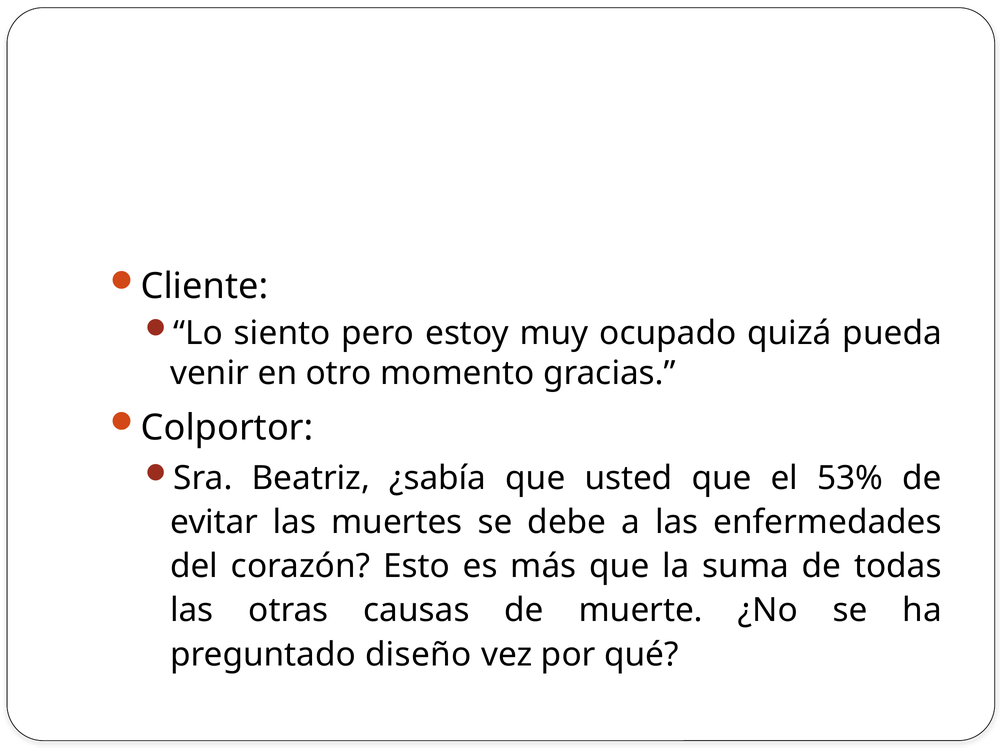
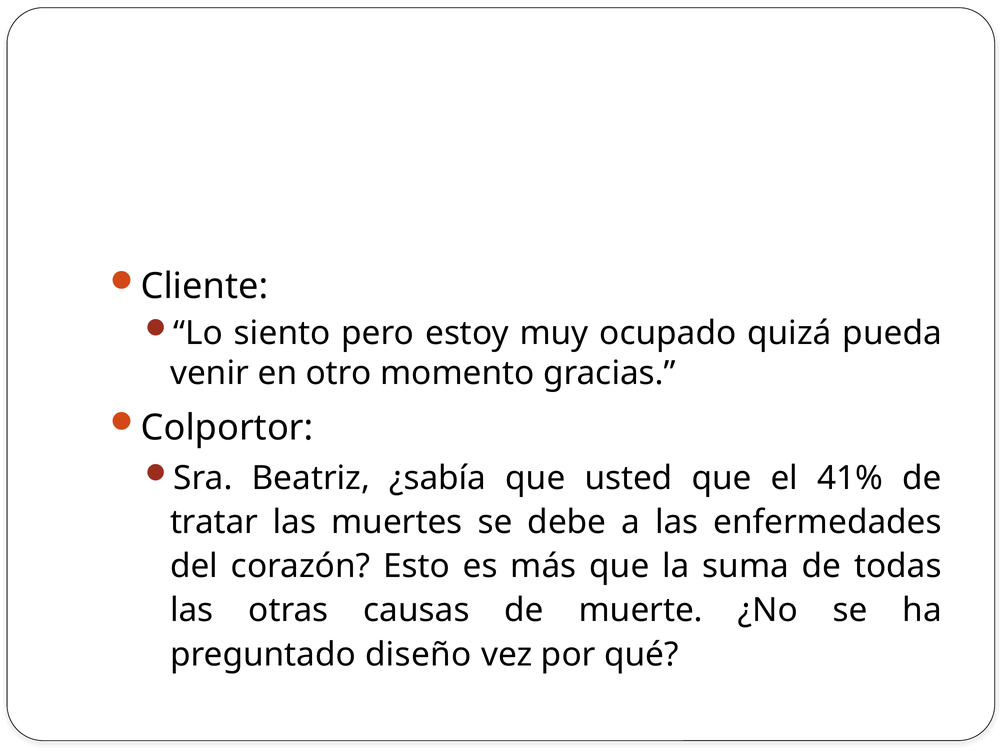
53%: 53% -> 41%
evitar: evitar -> tratar
